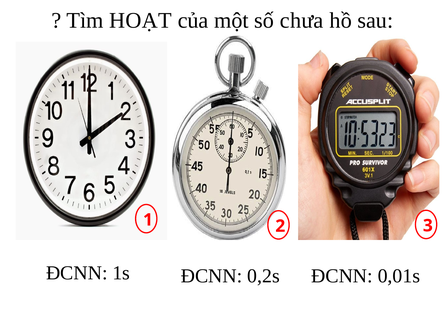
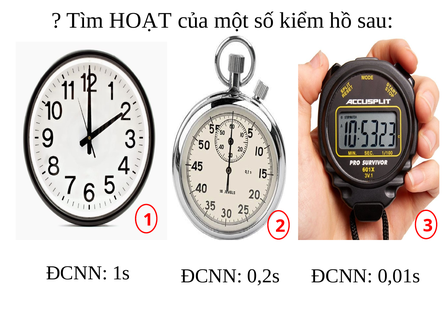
chưa: chưa -> kiểm
